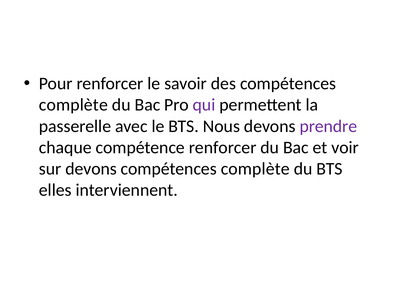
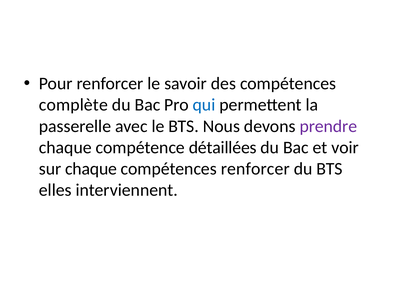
qui colour: purple -> blue
compétence renforcer: renforcer -> détaillées
sur devons: devons -> chaque
complète at (255, 169): complète -> renforcer
